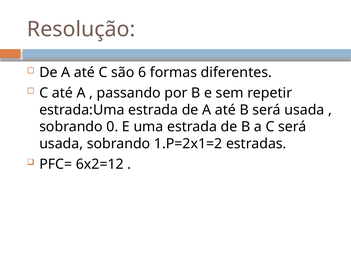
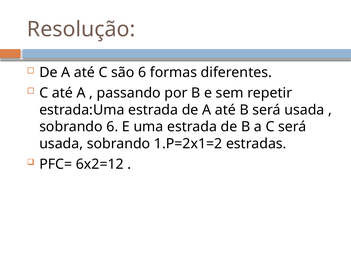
sobrando 0: 0 -> 6
